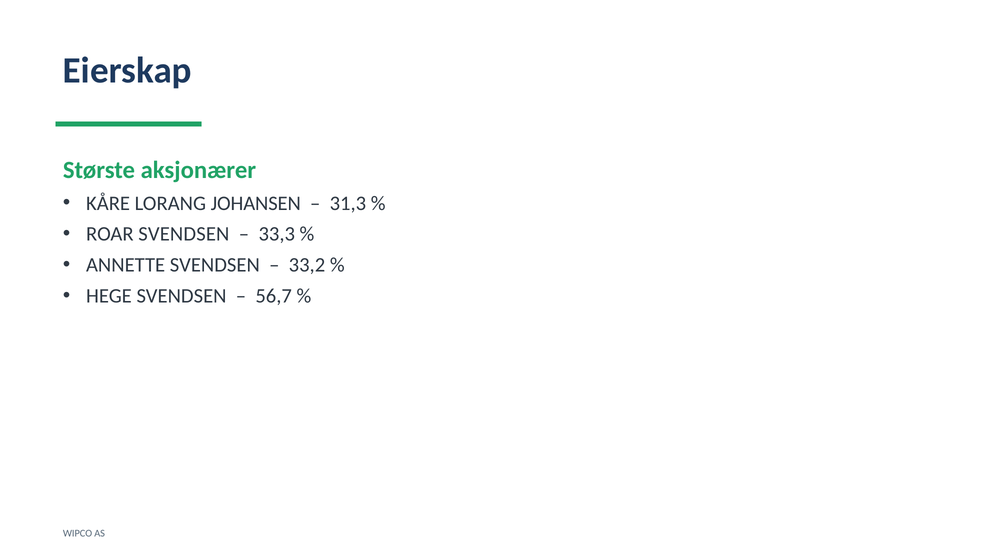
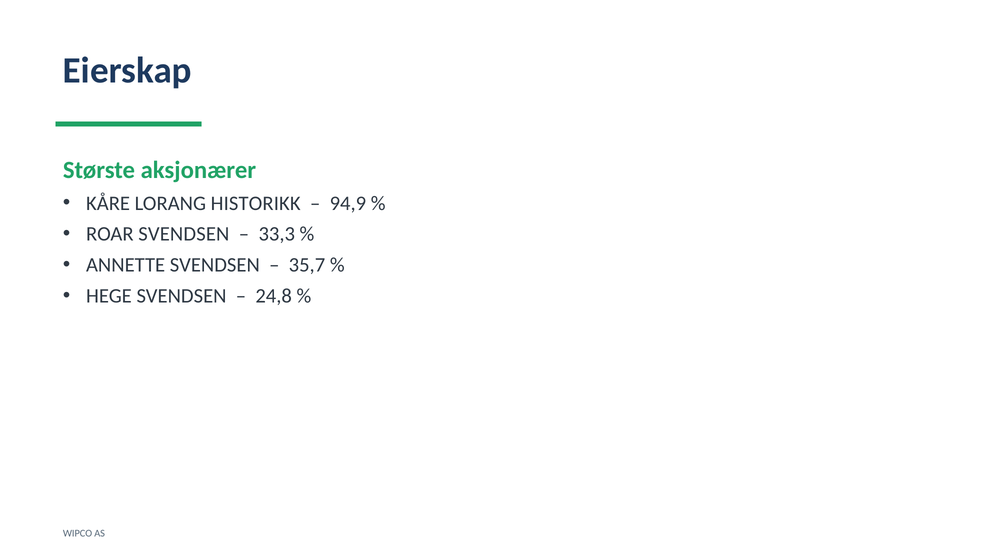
JOHANSEN: JOHANSEN -> HISTORIKK
31,3: 31,3 -> 94,9
33,2: 33,2 -> 35,7
56,7: 56,7 -> 24,8
